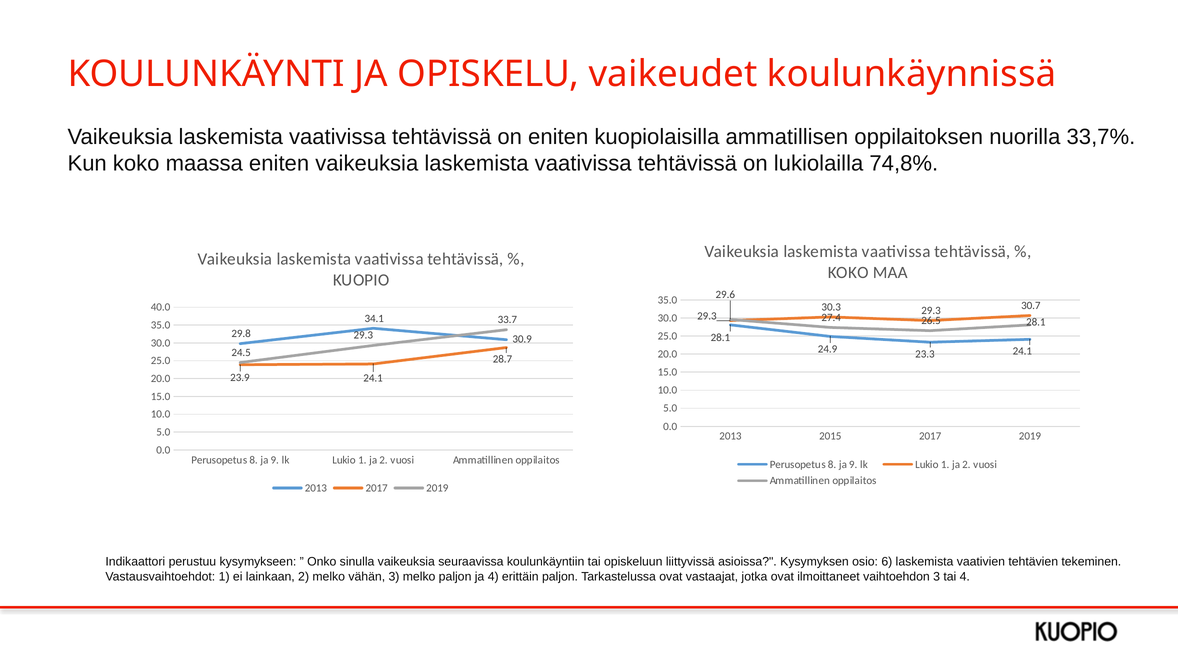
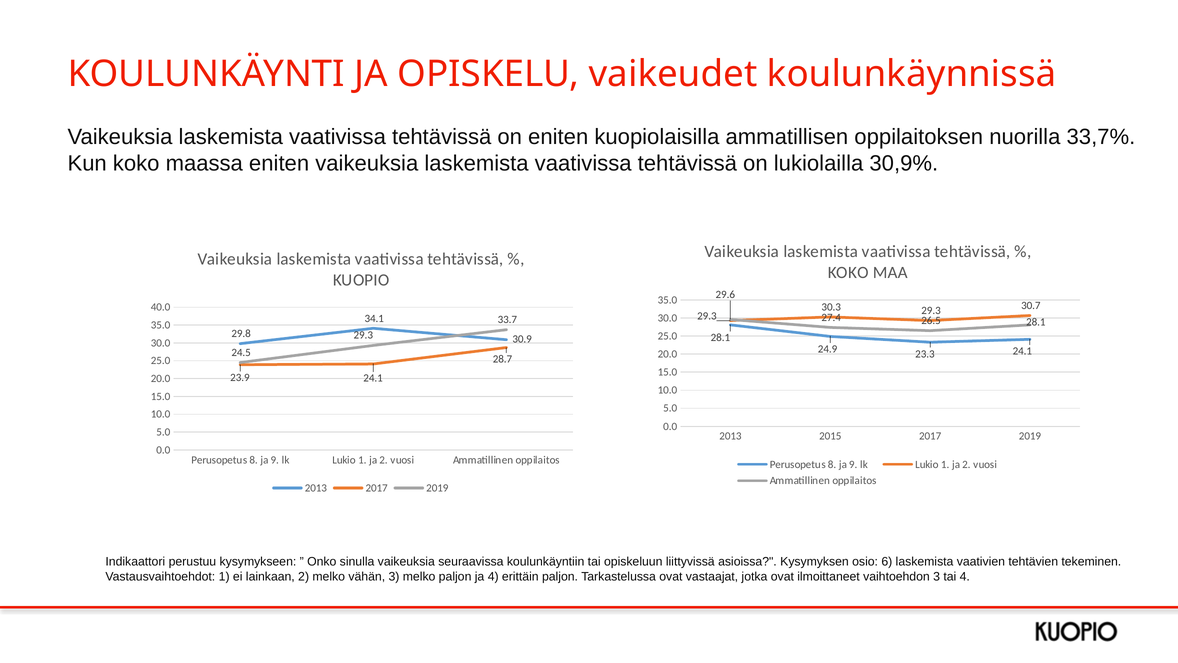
74,8%: 74,8% -> 30,9%
